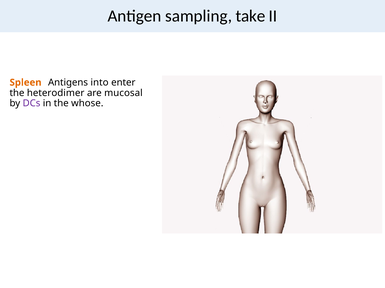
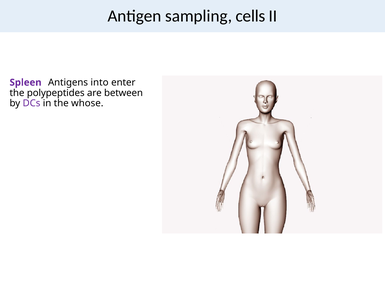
take: take -> cells
Spleen colour: orange -> purple
heterodimer: heterodimer -> polypeptides
mucosal: mucosal -> between
